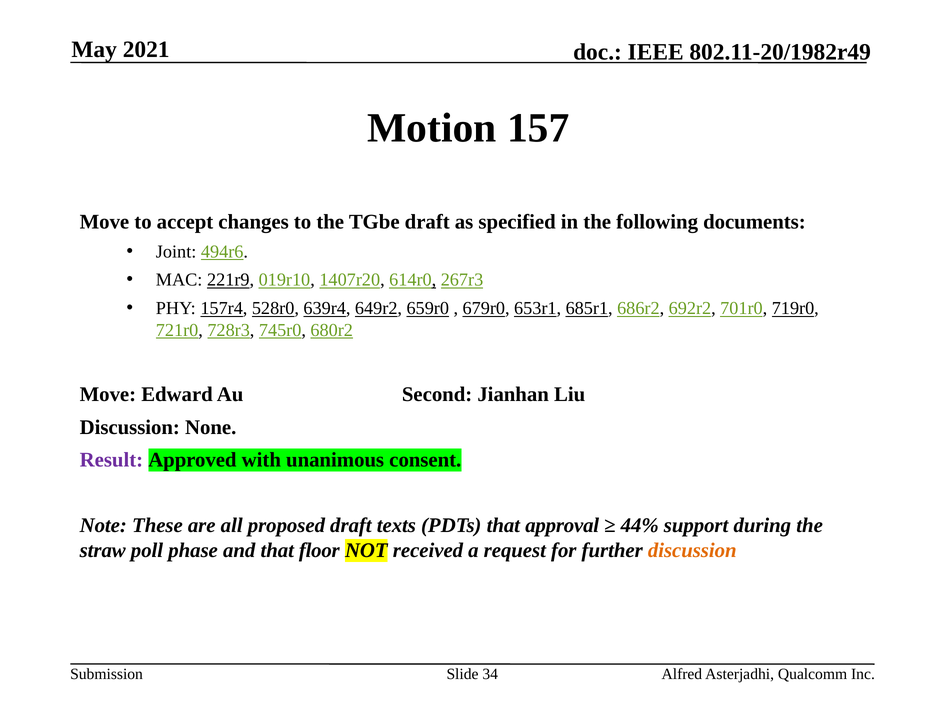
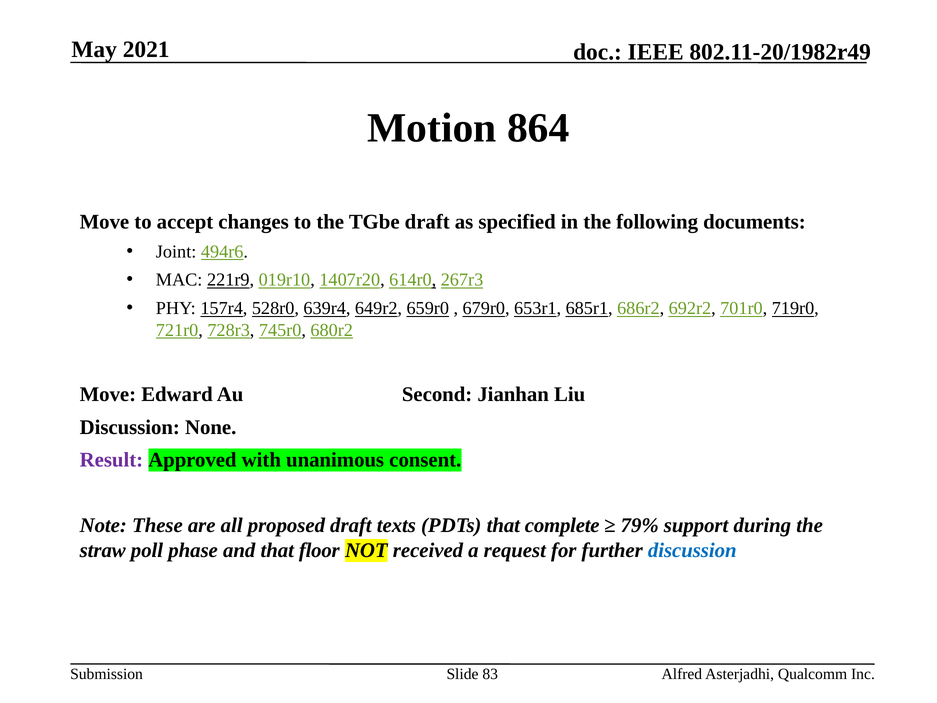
157: 157 -> 864
approval: approval -> complete
44%: 44% -> 79%
discussion at (692, 550) colour: orange -> blue
34: 34 -> 83
